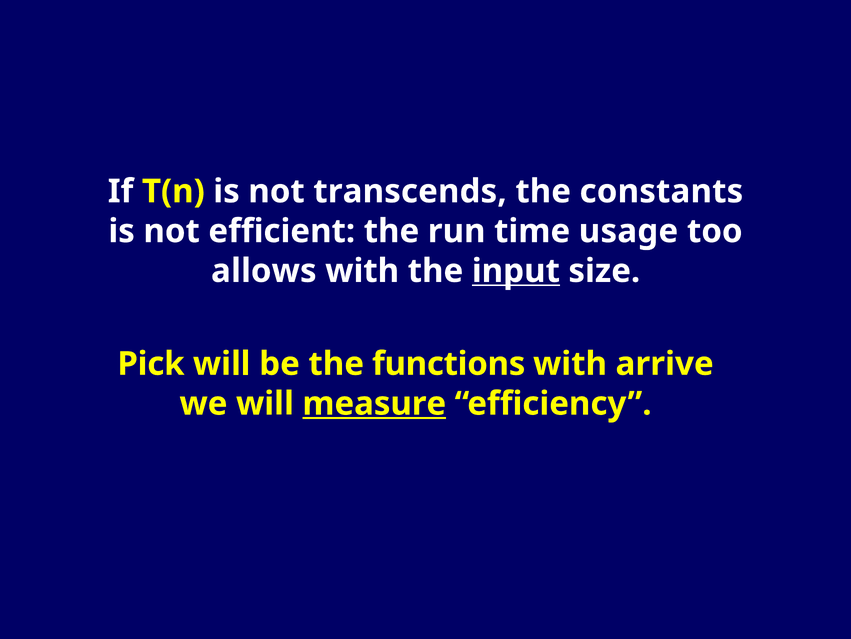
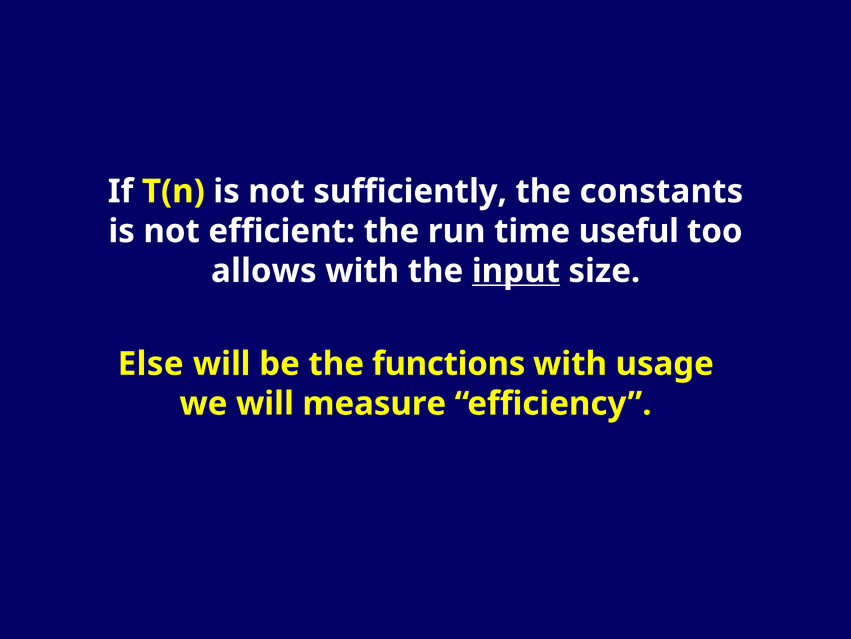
transcends: transcends -> sufficiently
usage: usage -> useful
Pick: Pick -> Else
arrive: arrive -> usage
measure underline: present -> none
